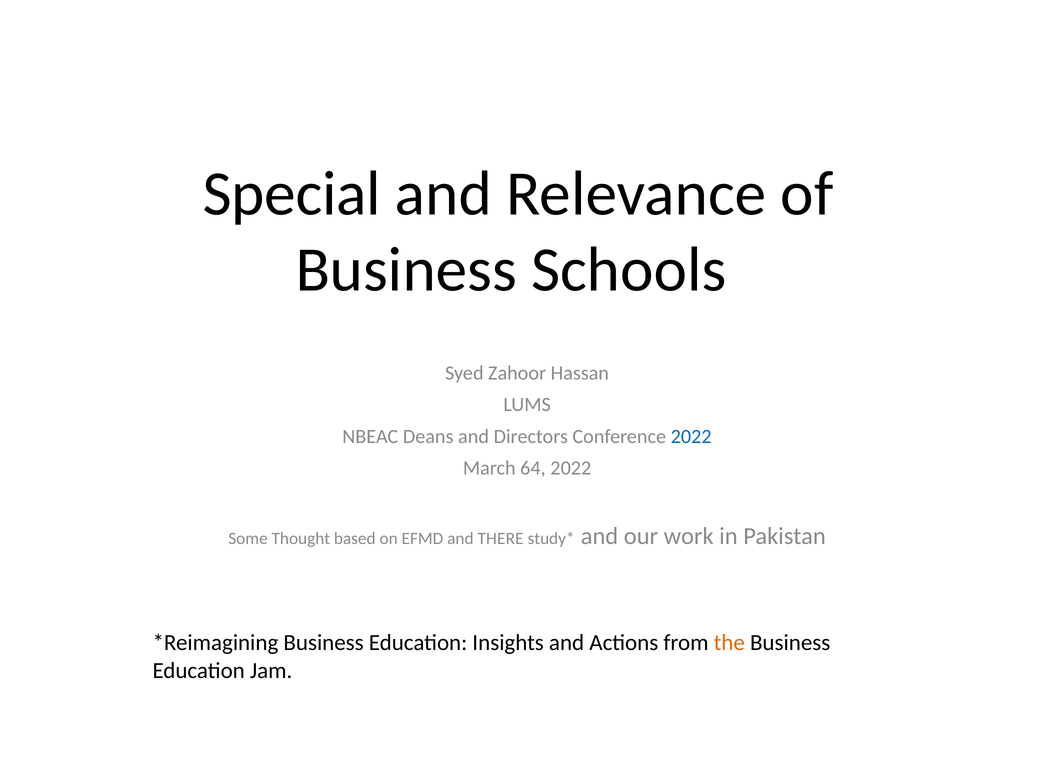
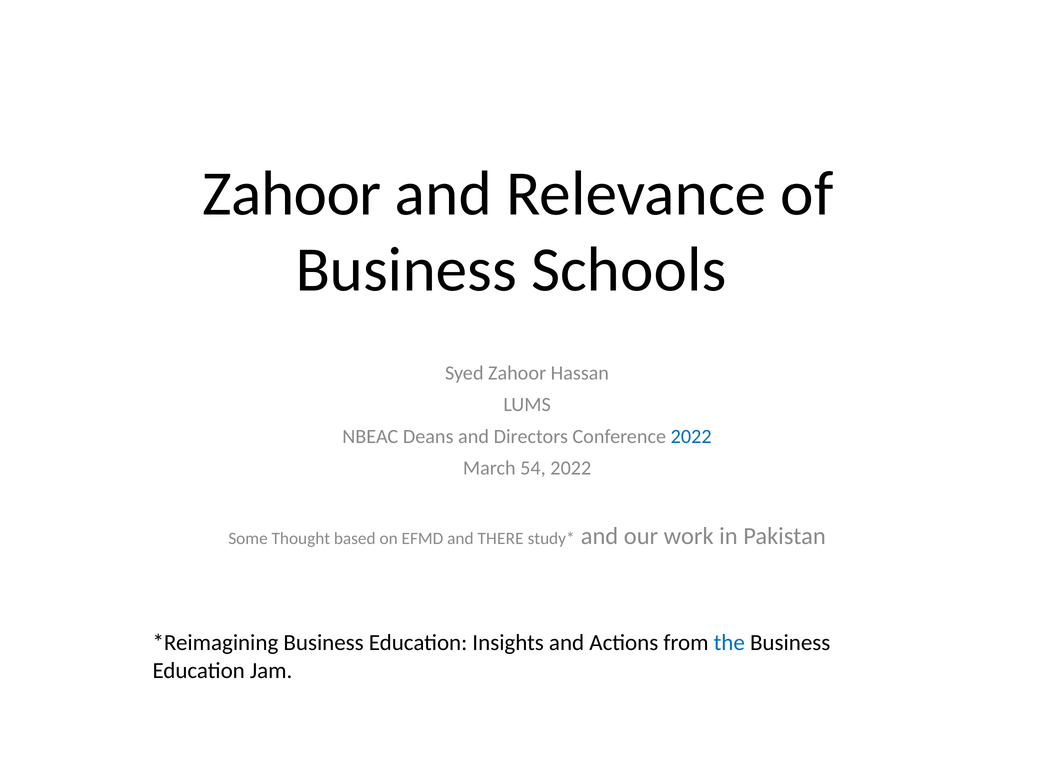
Special at (292, 194): Special -> Zahoor
64: 64 -> 54
the colour: orange -> blue
